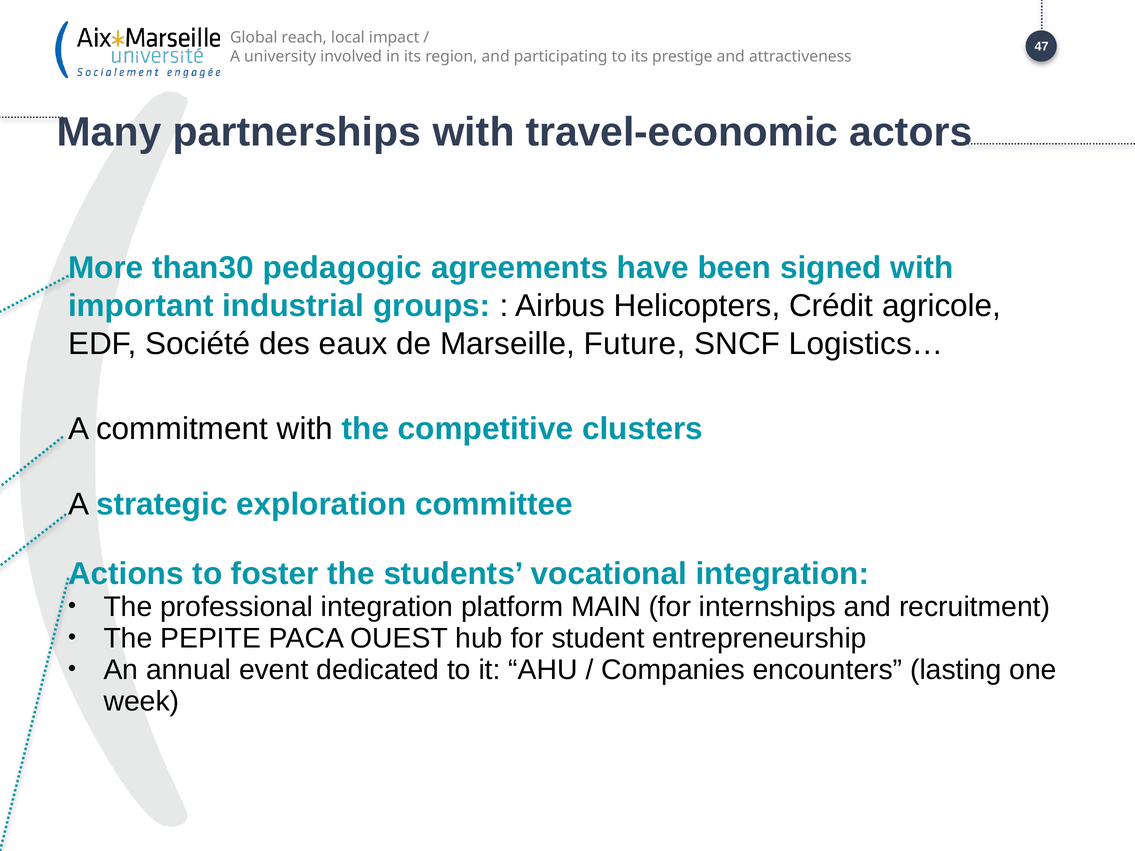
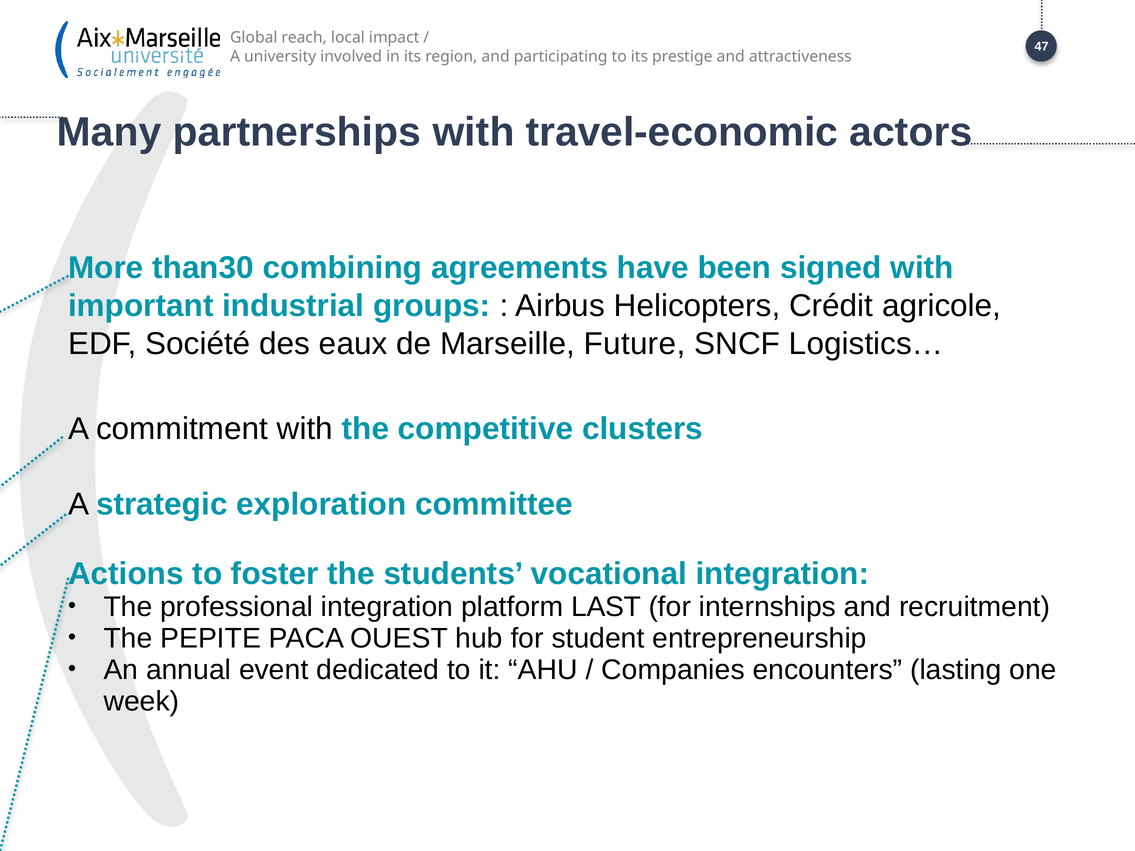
pedagogic: pedagogic -> combining
MAIN: MAIN -> LAST
